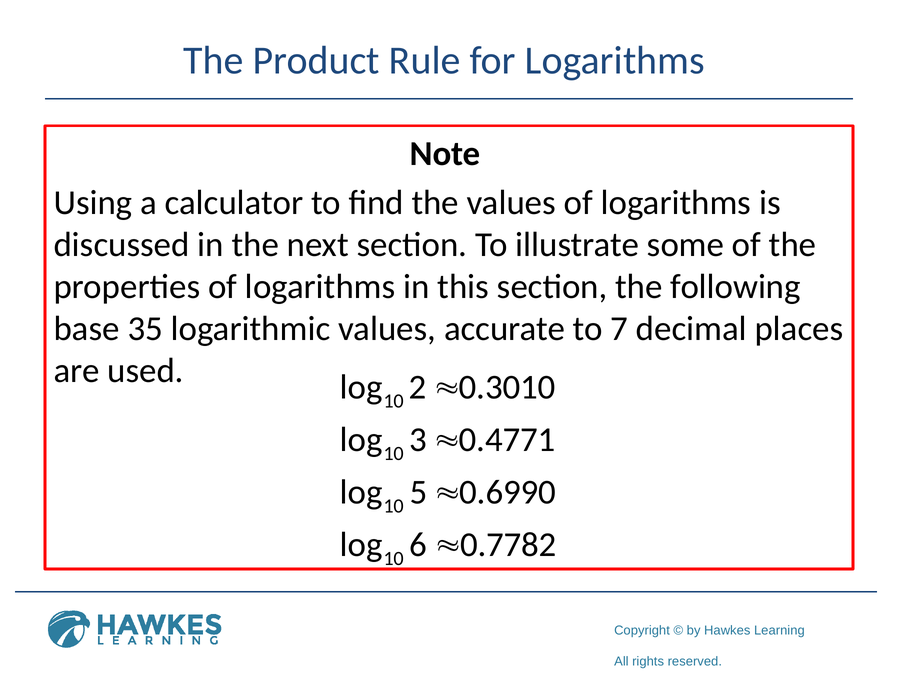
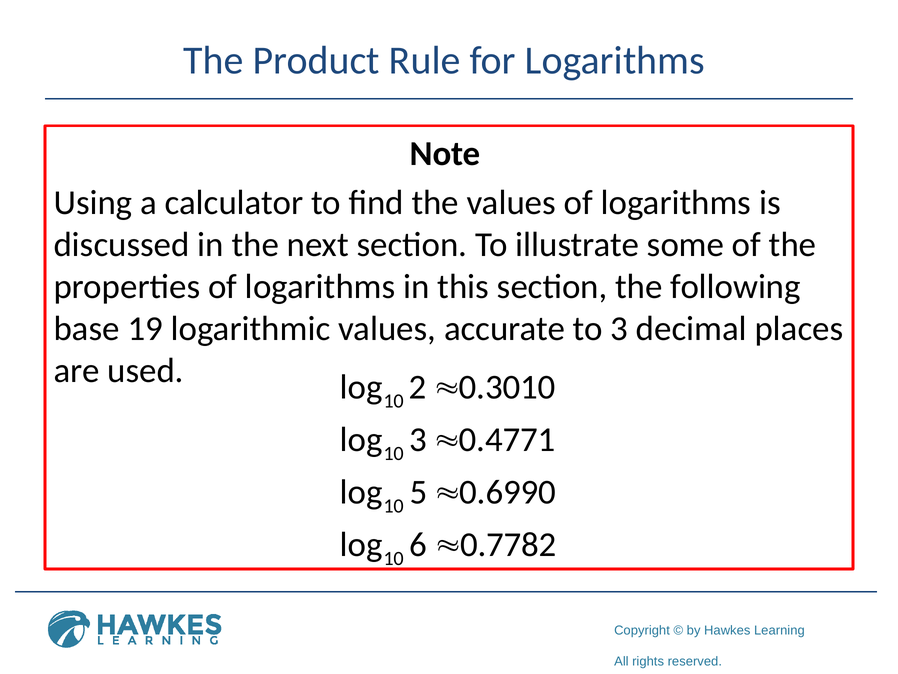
35: 35 -> 19
to 7: 7 -> 3
